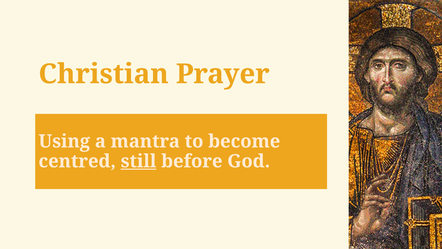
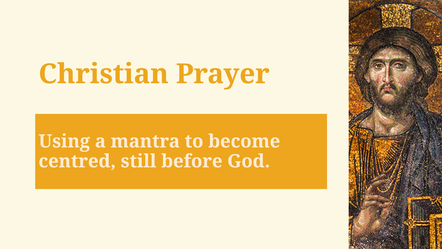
still underline: present -> none
